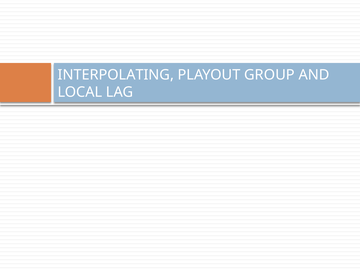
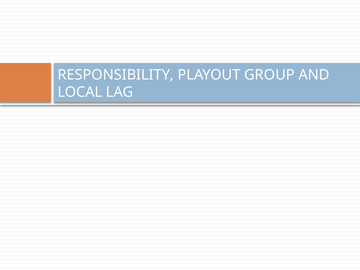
INTERPOLATING: INTERPOLATING -> RESPONSIBILITY
